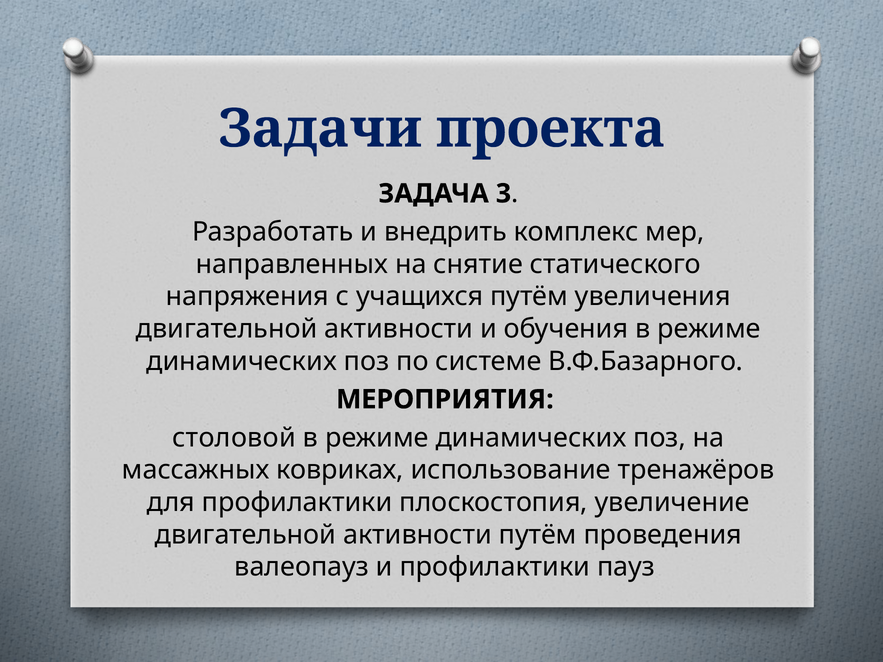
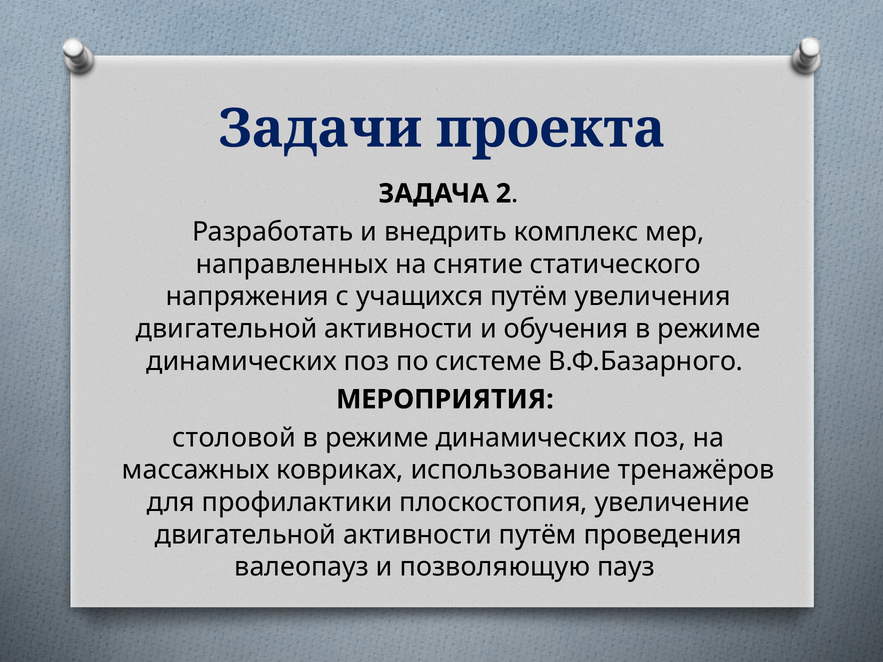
3: 3 -> 2
и профилактики: профилактики -> позволяющую
